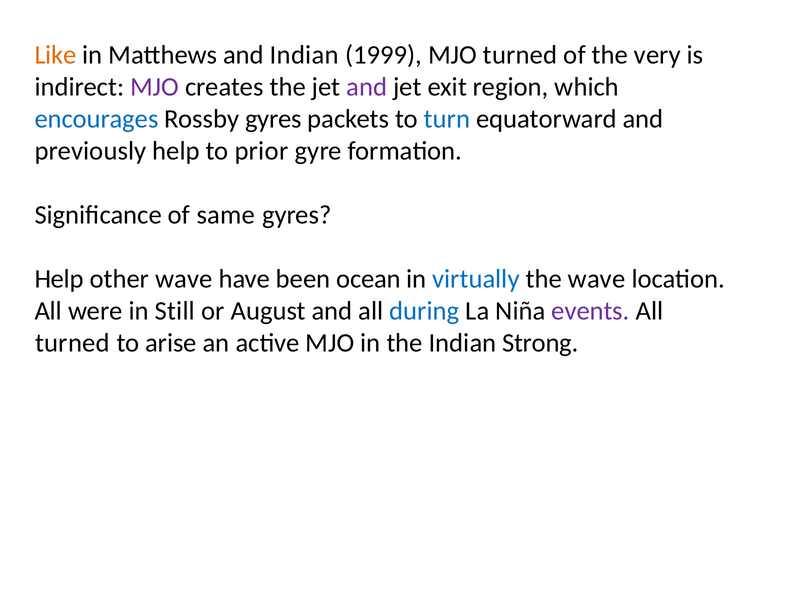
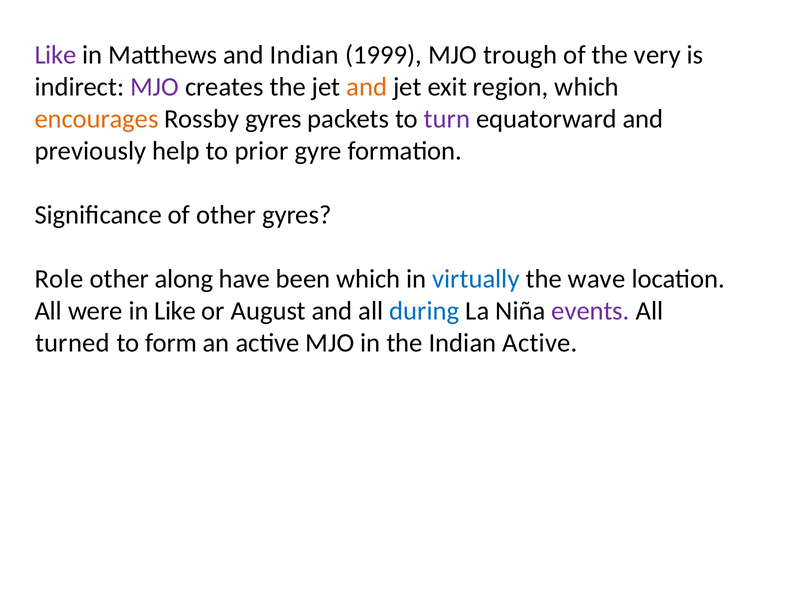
Like at (56, 55) colour: orange -> purple
MJO turned: turned -> trough
and at (367, 87) colour: purple -> orange
encourages colour: blue -> orange
turn colour: blue -> purple
of same: same -> other
Help at (59, 279): Help -> Role
other wave: wave -> along
been ocean: ocean -> which
in Still: Still -> Like
arise: arise -> form
Indian Strong: Strong -> Active
